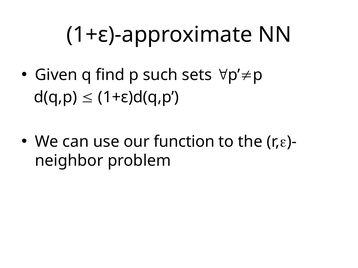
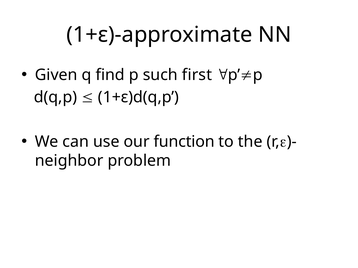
sets: sets -> first
